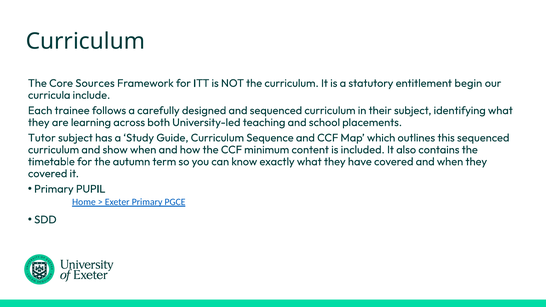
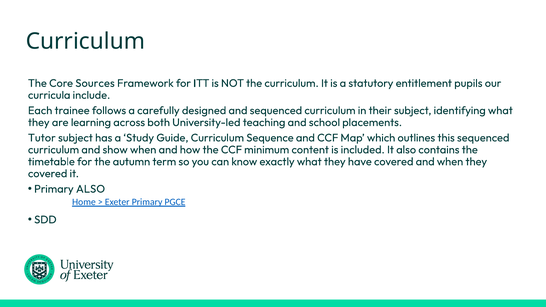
begin: begin -> pupils
Primary PUPIL: PUPIL -> ALSO
